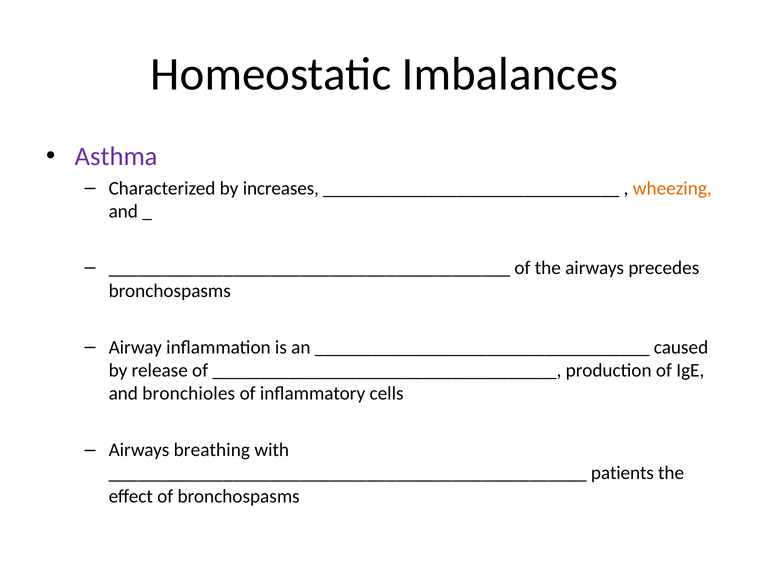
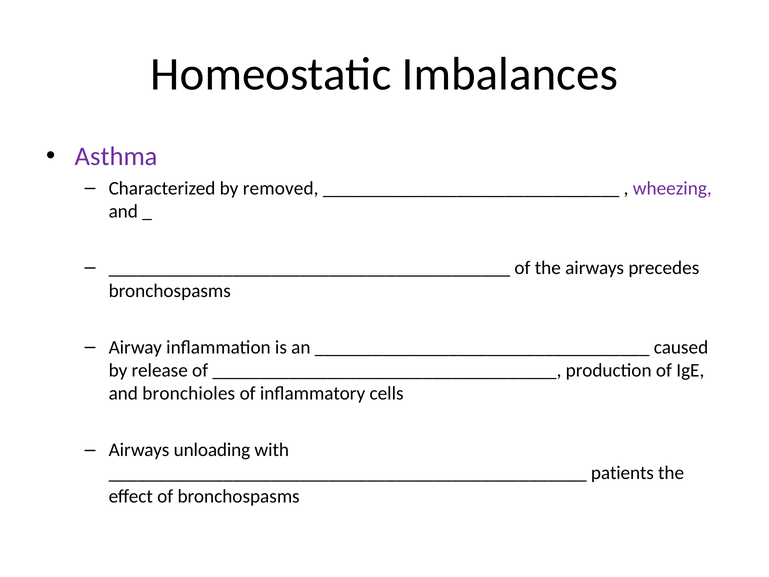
increases: increases -> removed
wheezing colour: orange -> purple
breathing: breathing -> unloading
